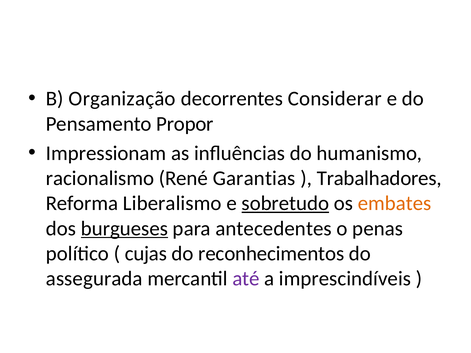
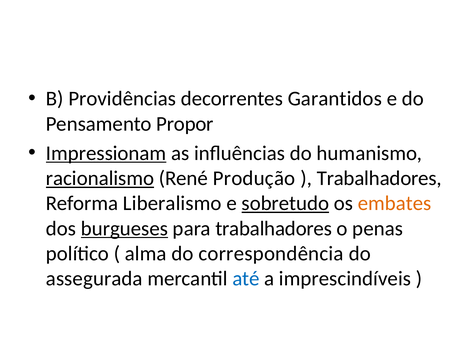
Organização: Organização -> Providências
Considerar: Considerar -> Garantidos
Impressionam underline: none -> present
racionalismo underline: none -> present
Garantias: Garantias -> Produção
para antecedentes: antecedentes -> trabalhadores
cujas: cujas -> alma
reconhecimentos: reconhecimentos -> correspondência
até colour: purple -> blue
